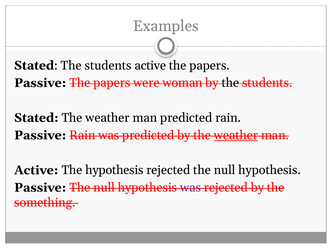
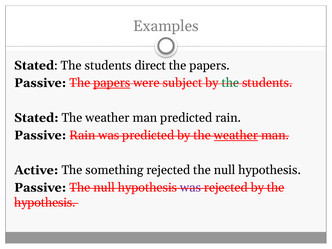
students active: active -> direct
papers at (112, 83) underline: none -> present
woman: woman -> subject
the at (230, 83) colour: black -> green
The hypothesis: hypothesis -> something
something at (45, 203): something -> hypothesis
